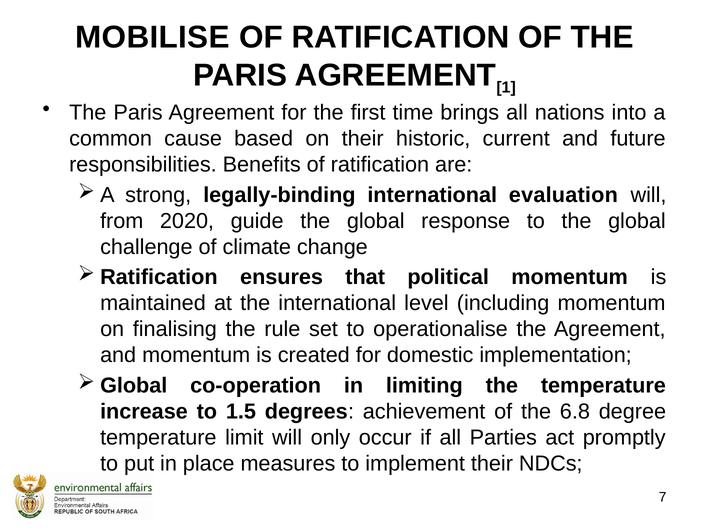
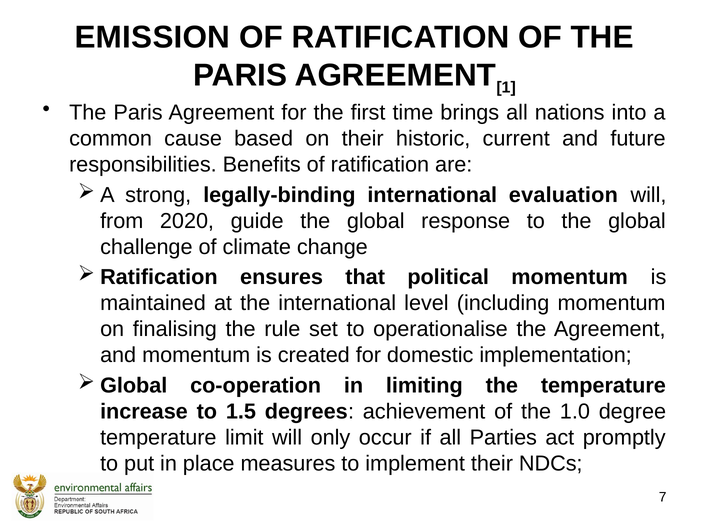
MOBILISE: MOBILISE -> EMISSION
6.8: 6.8 -> 1.0
